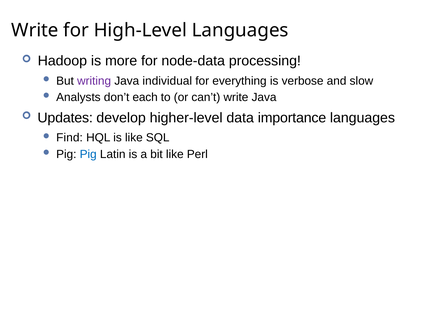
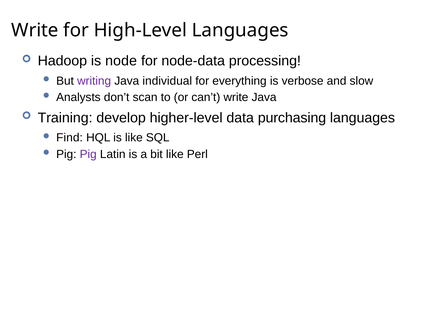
more: more -> node
each: each -> scan
Updates: Updates -> Training
importance: importance -> purchasing
Pig at (88, 154) colour: blue -> purple
